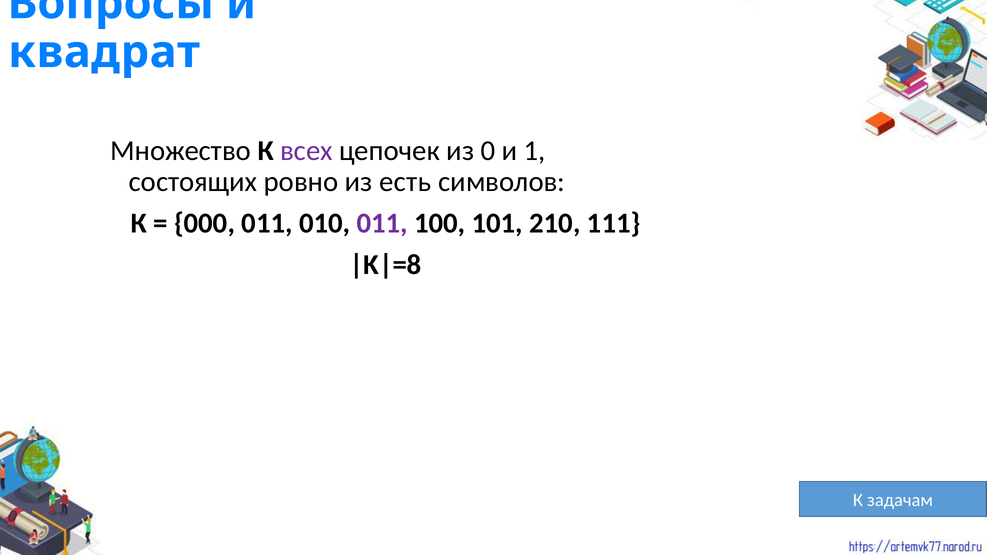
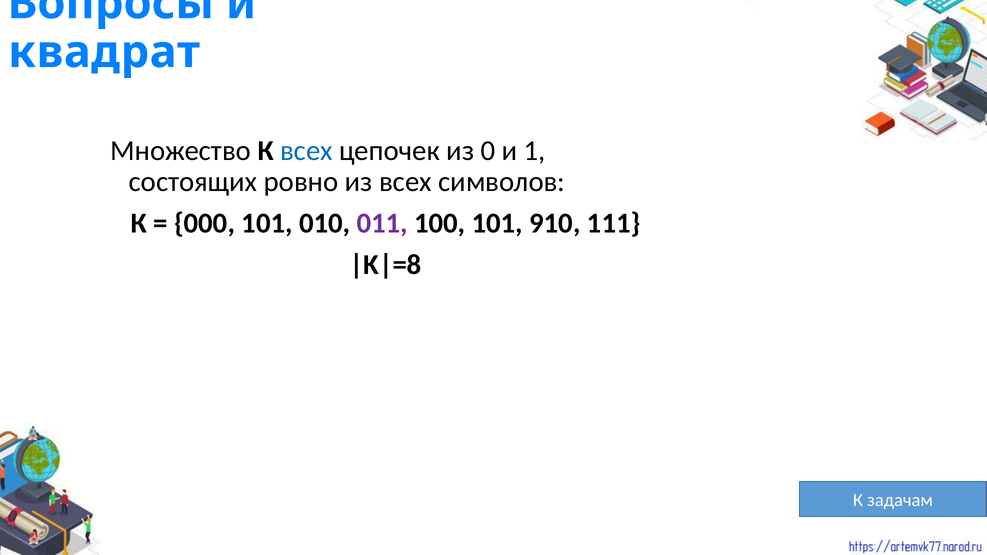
всех at (306, 151) colour: purple -> blue
из есть: есть -> всех
000 011: 011 -> 101
210: 210 -> 910
